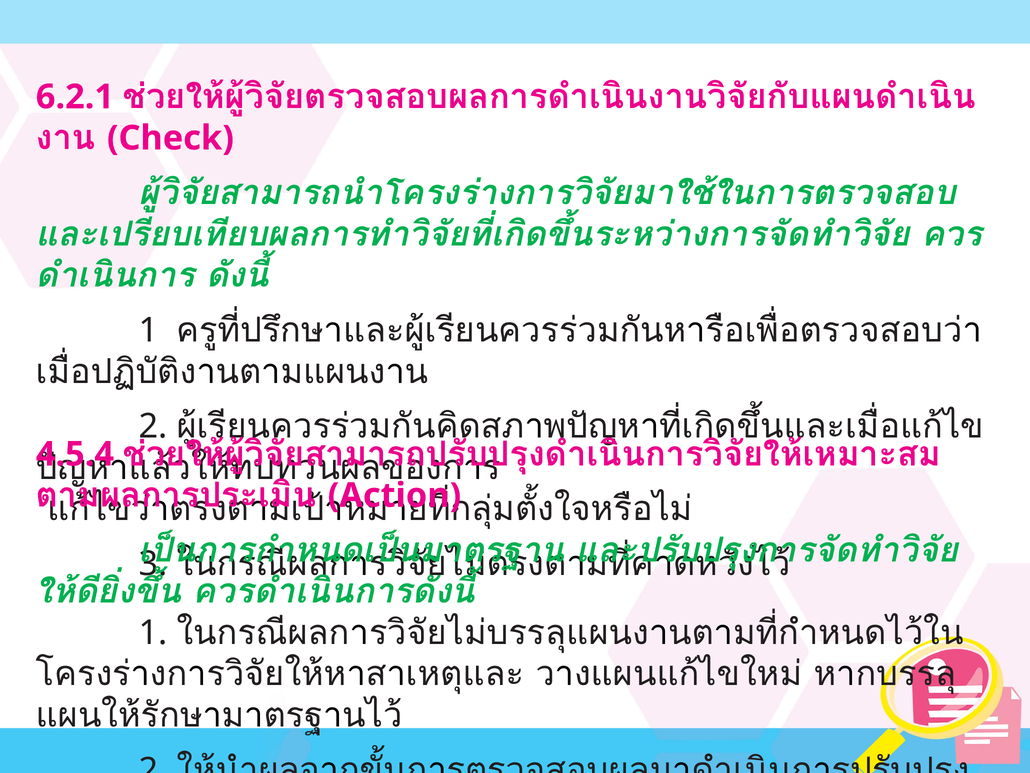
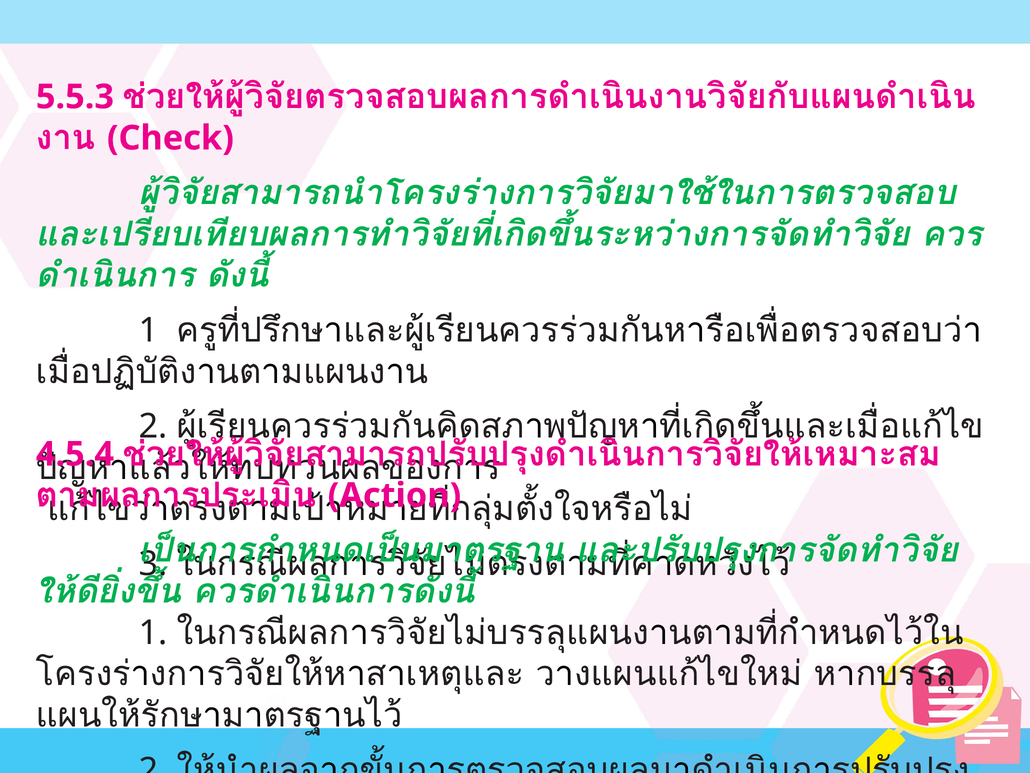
6.2.1: 6.2.1 -> 5.5.3
